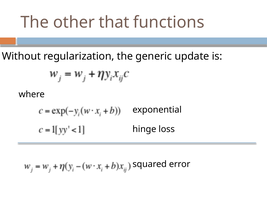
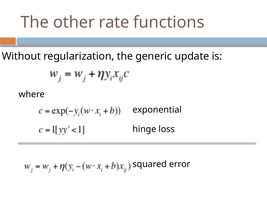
that: that -> rate
